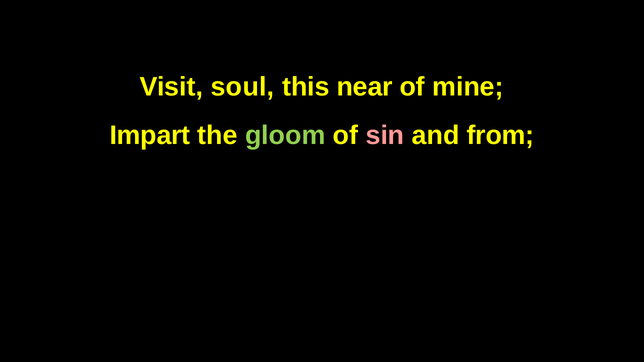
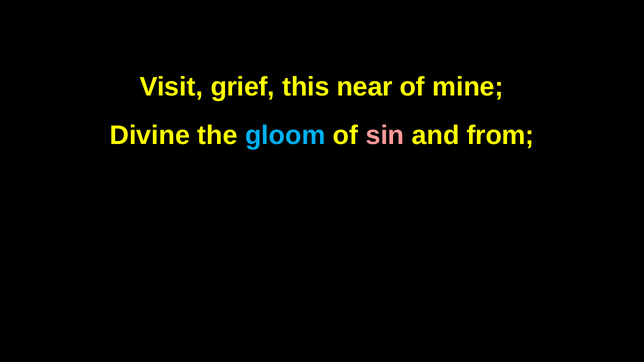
soul: soul -> grief
Impart: Impart -> Divine
gloom colour: light green -> light blue
